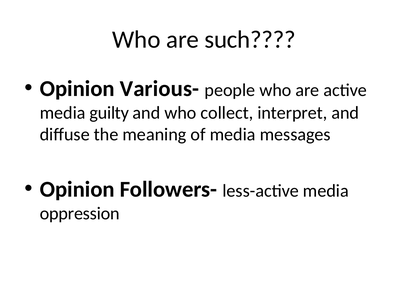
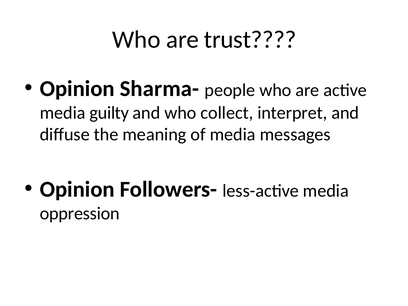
such: such -> trust
Various-: Various- -> Sharma-
